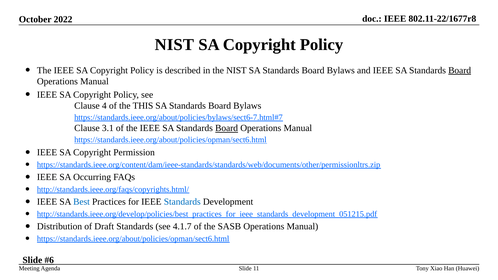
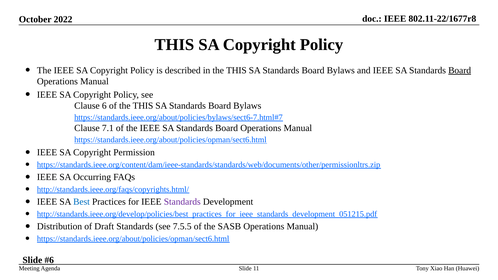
NIST at (174, 45): NIST -> THIS
in the NIST: NIST -> THIS
4: 4 -> 6
3.1: 3.1 -> 7.1
Board at (227, 128) underline: present -> none
Standards at (182, 202) colour: blue -> purple
4.1.7: 4.1.7 -> 7.5.5
